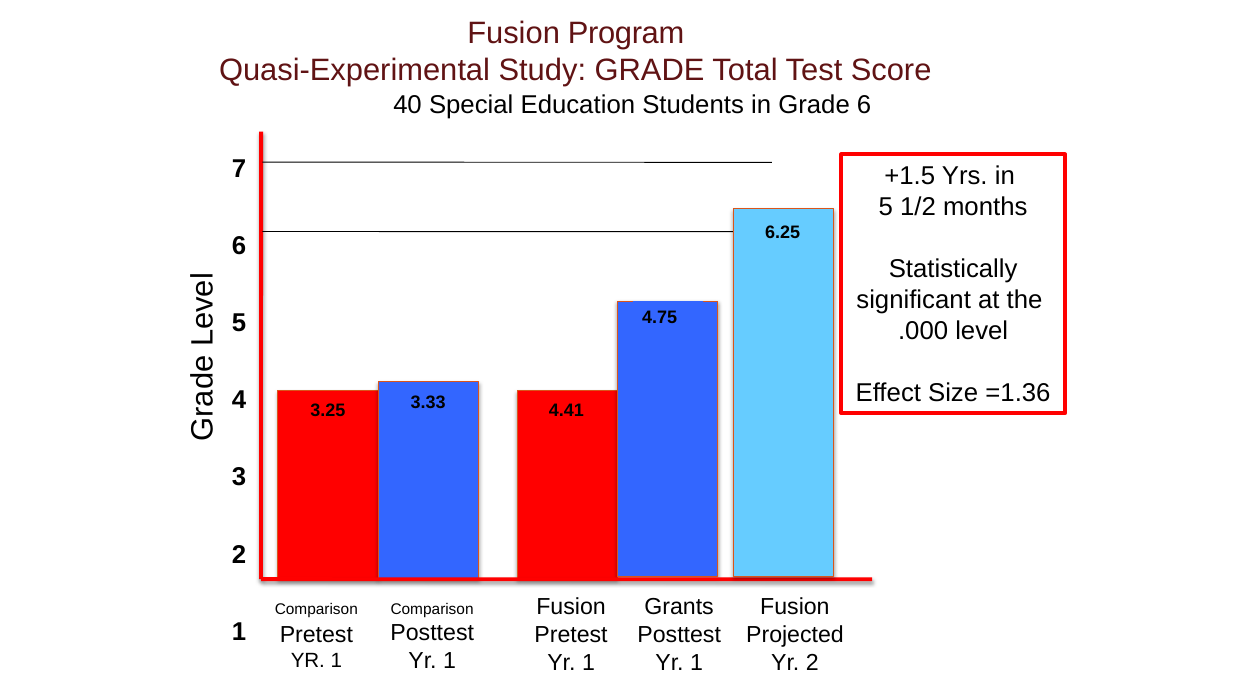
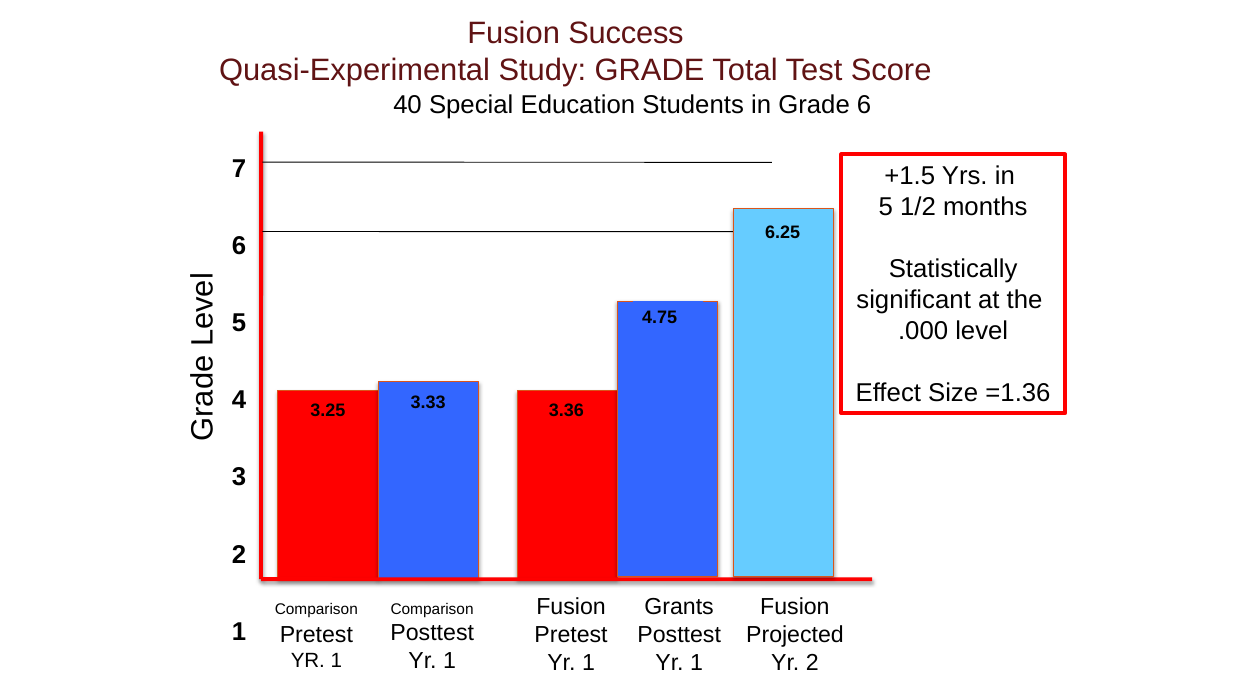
Program: Program -> Success
4.41: 4.41 -> 3.36
